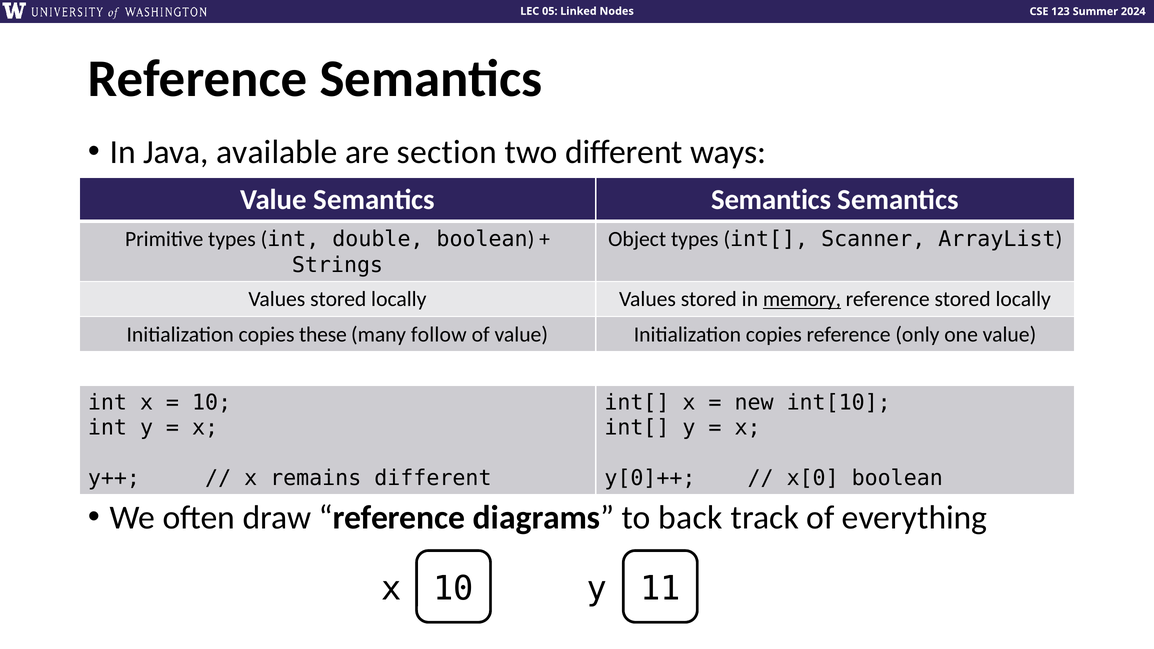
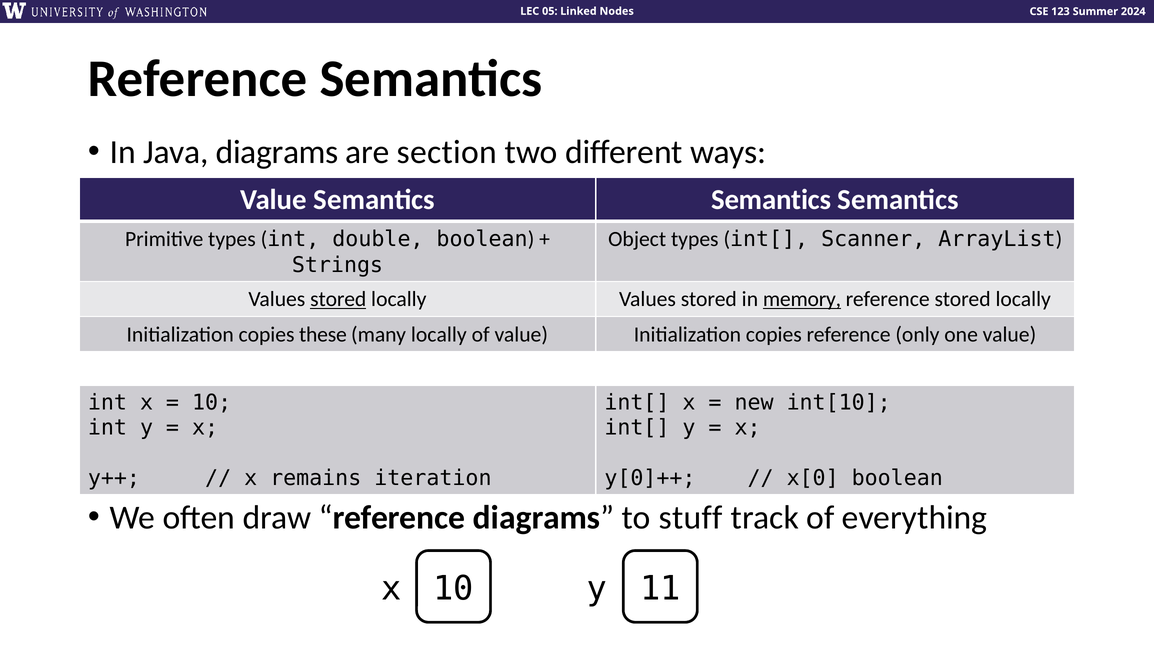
Java available: available -> diagrams
stored at (338, 299) underline: none -> present
many follow: follow -> locally
remains different: different -> iteration
back: back -> stuff
